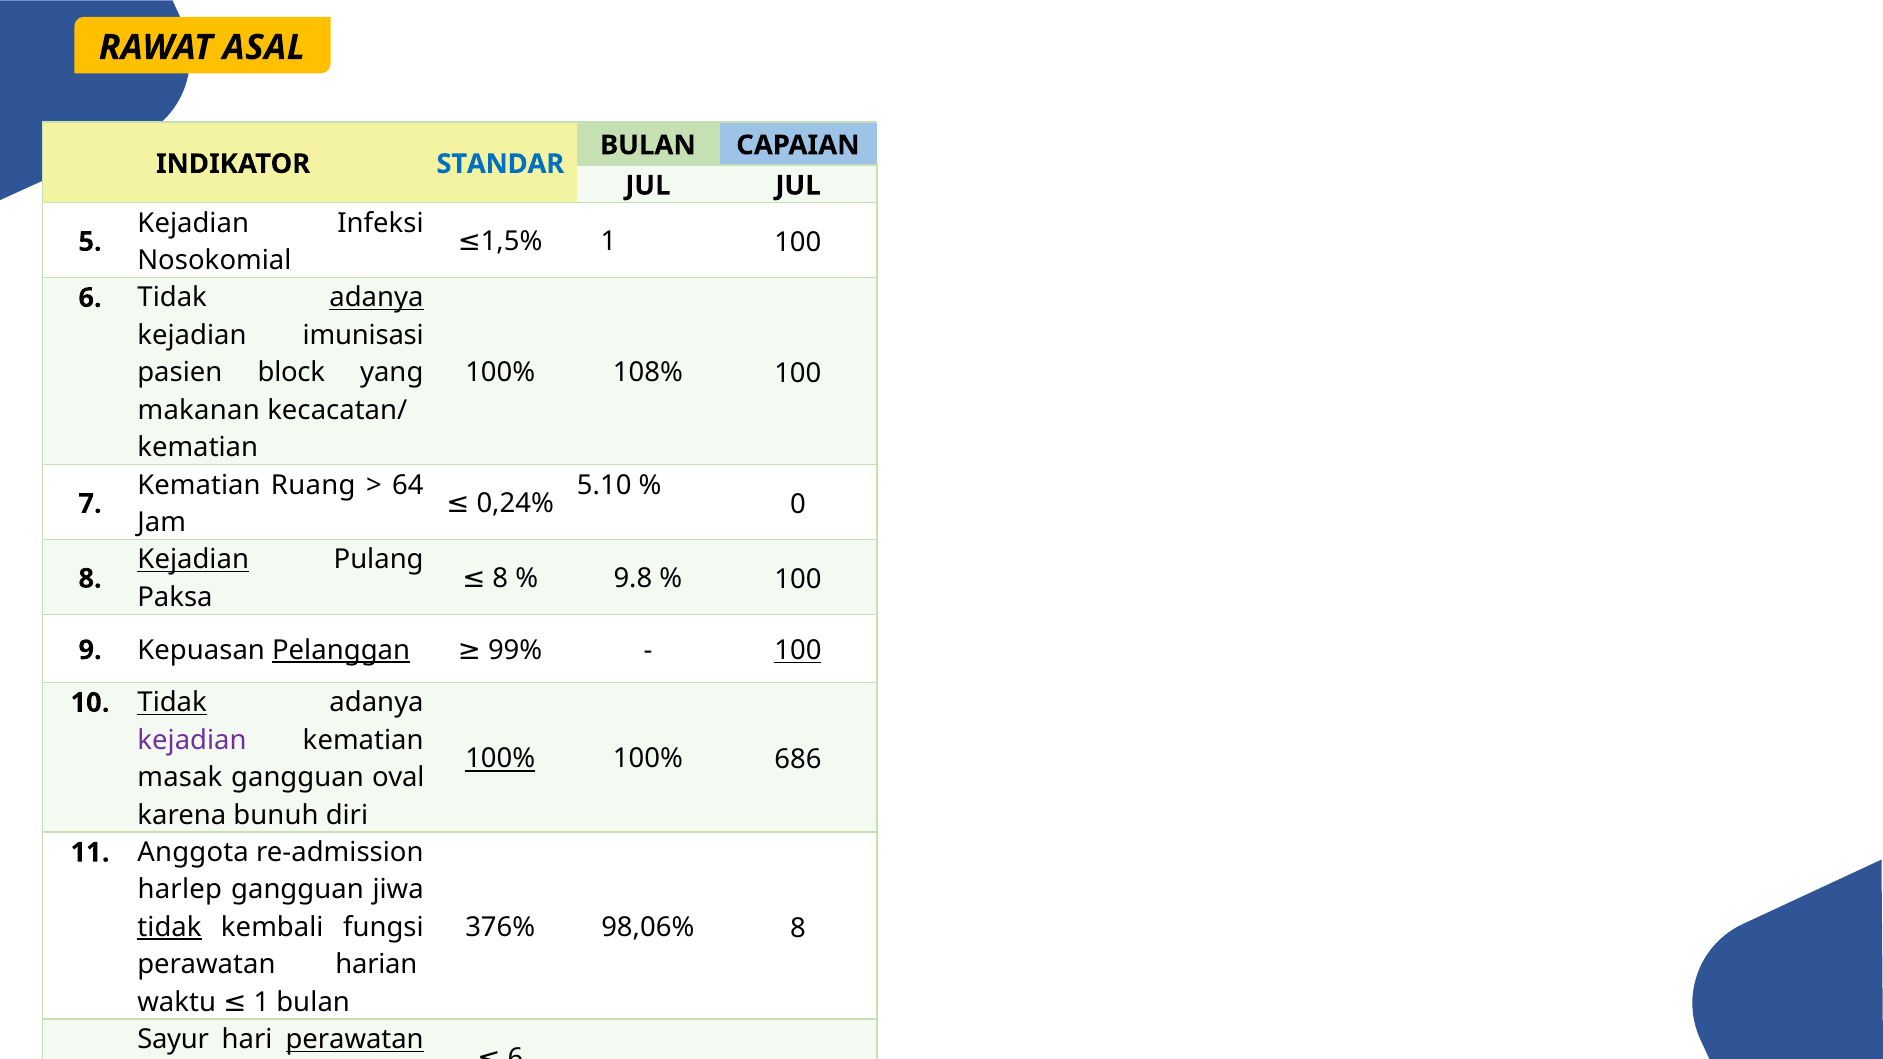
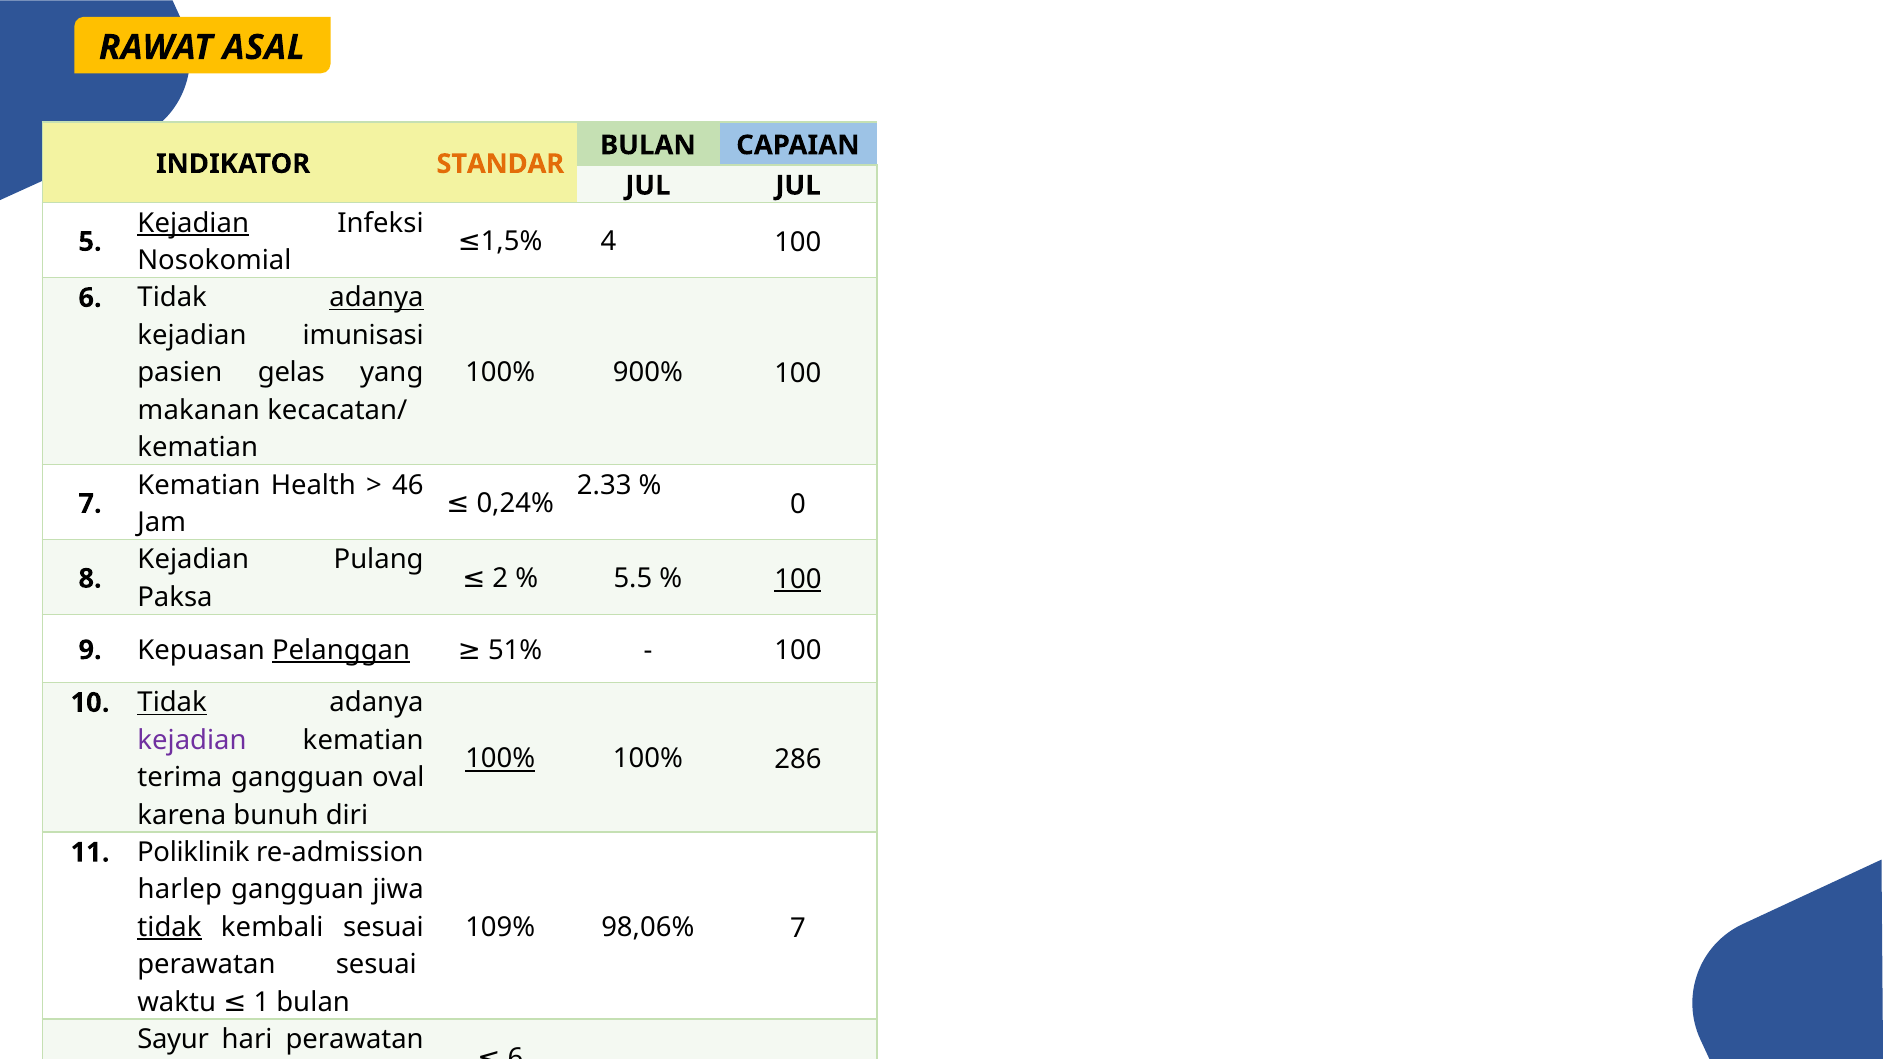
STANDAR colour: blue -> orange
Kejadian at (193, 223) underline: none -> present
1 at (609, 242): 1 -> 4
block: block -> gelas
108%: 108% -> 900%
Ruang: Ruang -> Health
64: 64 -> 46
5.10: 5.10 -> 2.33
Kejadian at (193, 560) underline: present -> none
8 at (500, 579): 8 -> 2
9.8: 9.8 -> 5.5
100 at (798, 579) underline: none -> present
99%: 99% -> 51%
100 at (798, 651) underline: present -> none
686: 686 -> 286
masak: masak -> terima
Anggota: Anggota -> Poliklinik
kembali fungsi: fungsi -> sesuai
376%: 376% -> 109%
98,06% 8: 8 -> 7
perawatan harian: harian -> sesuai
perawatan at (355, 1040) underline: present -> none
